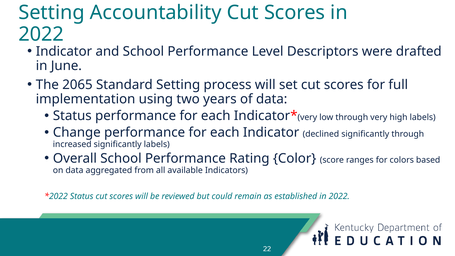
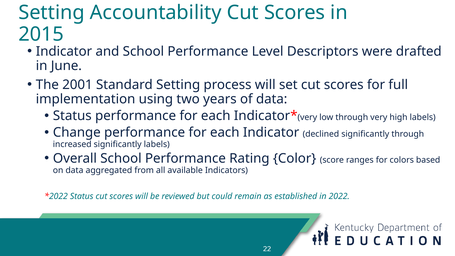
2022 at (41, 34): 2022 -> 2015
2065: 2065 -> 2001
